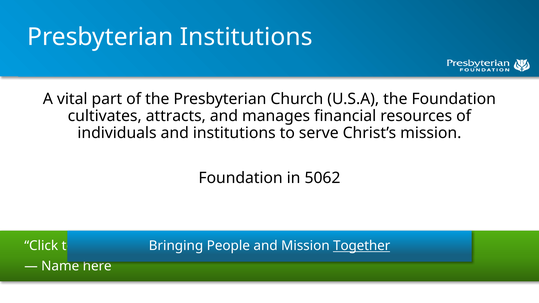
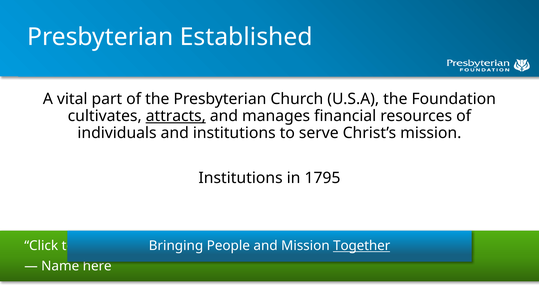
Presbyterian Institutions: Institutions -> Established
attracts underline: none -> present
Foundation at (241, 178): Foundation -> Institutions
5062: 5062 -> 1795
